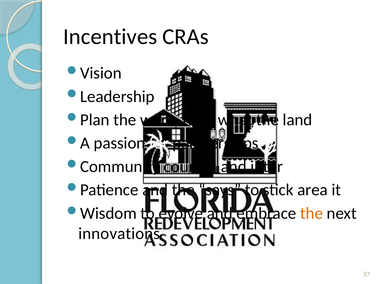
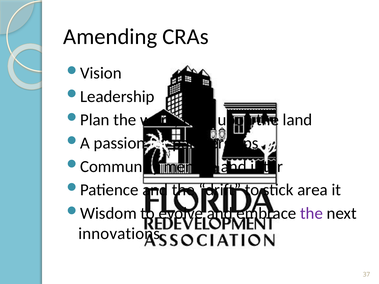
Incentives: Incentives -> Amending
what: what -> upon
counsel: counsel -> menace
says: says -> drift
the at (311, 213) colour: orange -> purple
